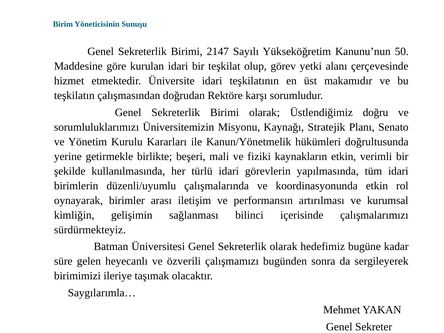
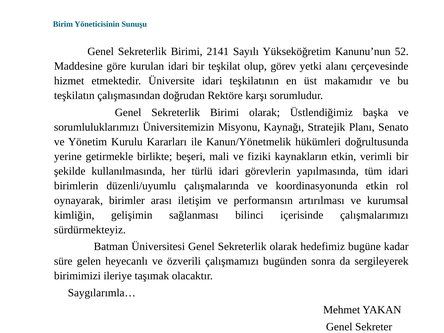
2147: 2147 -> 2141
50: 50 -> 52
doğru: doğru -> başka
